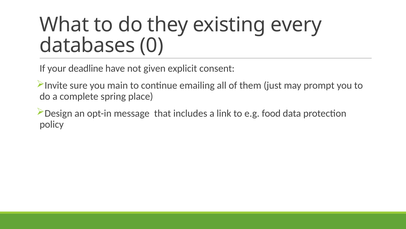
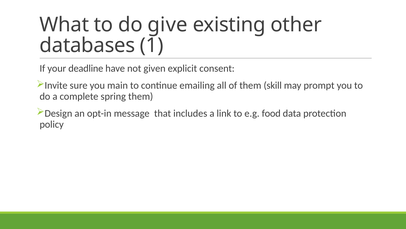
they: they -> give
every: every -> other
0: 0 -> 1
just: just -> skill
spring place: place -> them
